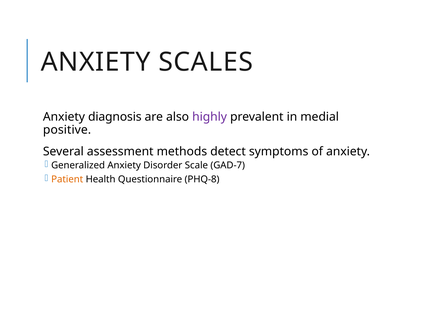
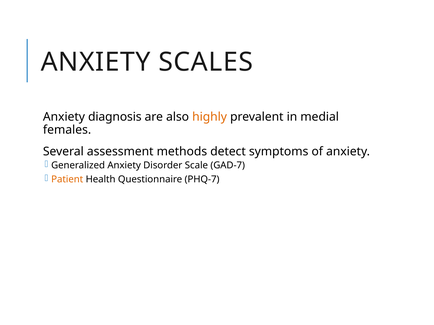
highly colour: purple -> orange
positive: positive -> females
PHQ-8: PHQ-8 -> PHQ-7
